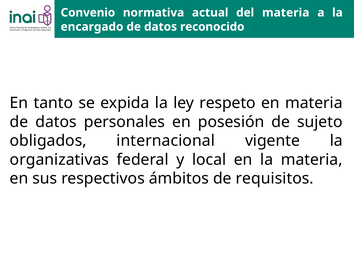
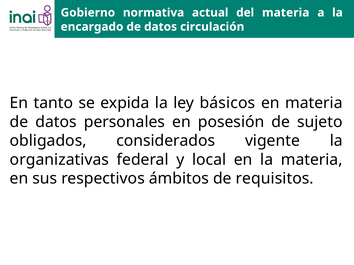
Convenio: Convenio -> Gobierno
reconocido: reconocido -> circulación
respeto: respeto -> básicos
internacional: internacional -> considerados
